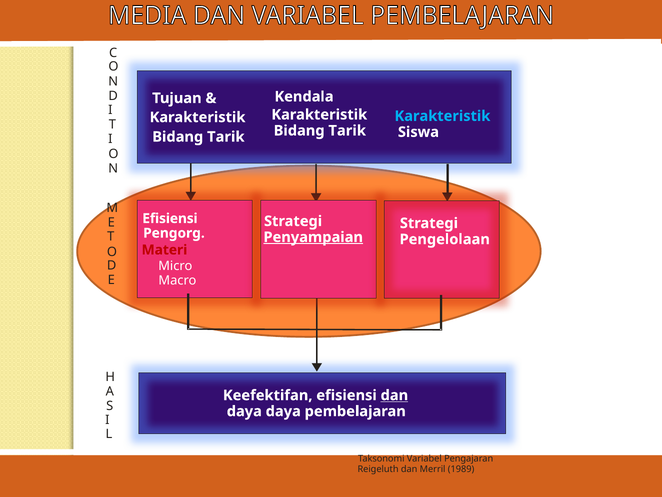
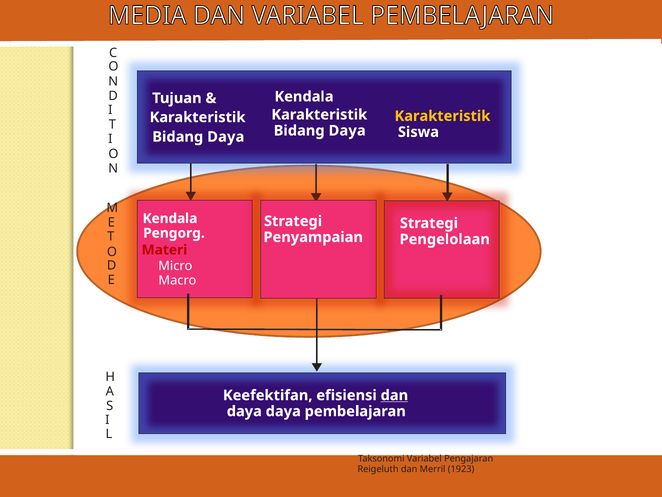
Karakteristik at (442, 116) colour: light blue -> yellow
Tarik at (347, 131): Tarik -> Daya
Tarik at (226, 137): Tarik -> Daya
Efisiensi at (170, 218): Efisiensi -> Kendala
Penyampaian underline: present -> none
1989: 1989 -> 1923
